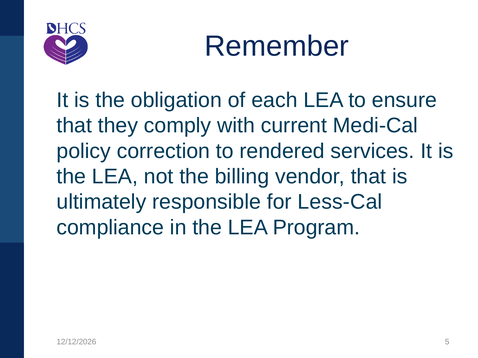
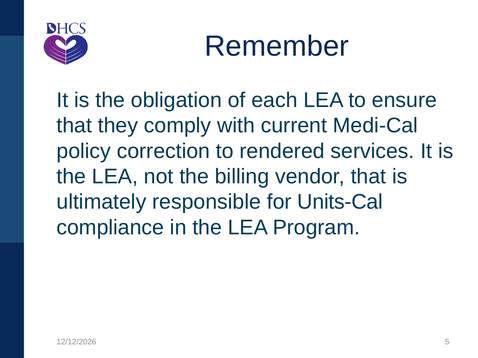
Less-Cal: Less-Cal -> Units-Cal
